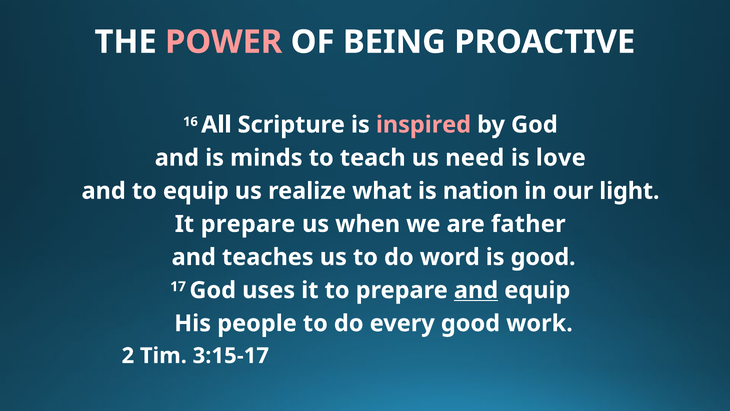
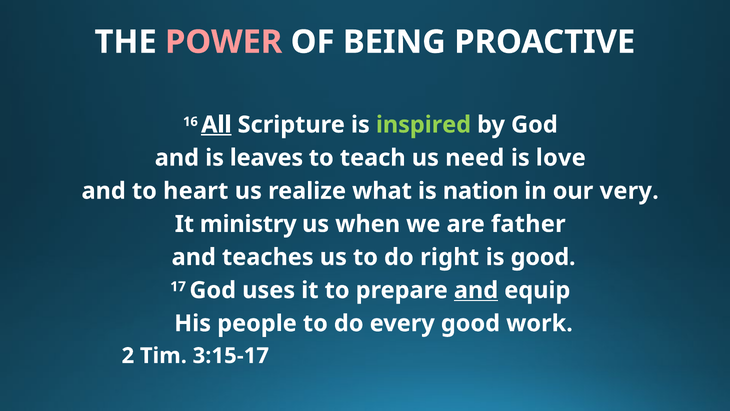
All underline: none -> present
inspired colour: pink -> light green
minds: minds -> leaves
to equip: equip -> heart
light: light -> very
It prepare: prepare -> ministry
word: word -> right
